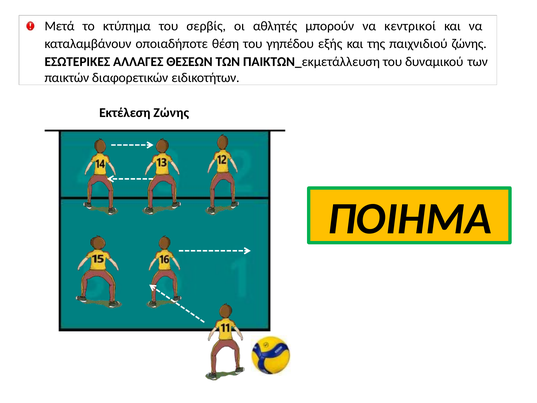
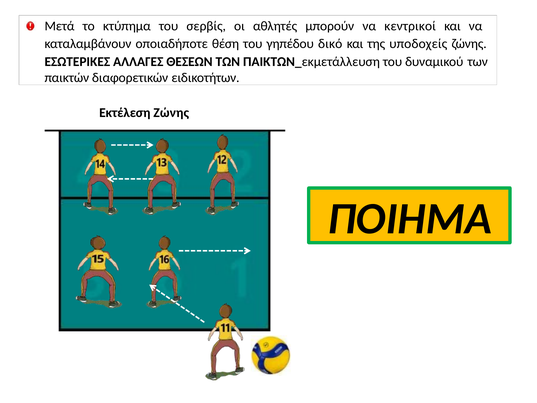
εξής: εξής -> δικό
παιχνιδιού: παιχνιδιού -> υποδοχείς
